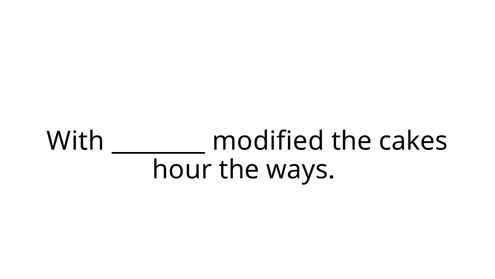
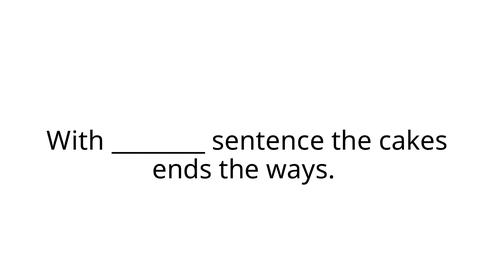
modified: modified -> sentence
hour: hour -> ends
